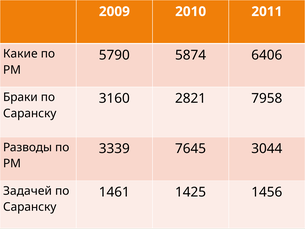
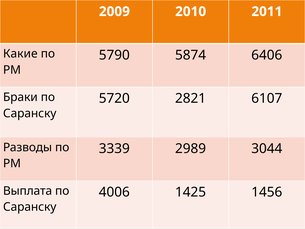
3160: 3160 -> 5720
7958: 7958 -> 6107
7645: 7645 -> 2989
Задачей: Задачей -> Выплата
1461: 1461 -> 4006
